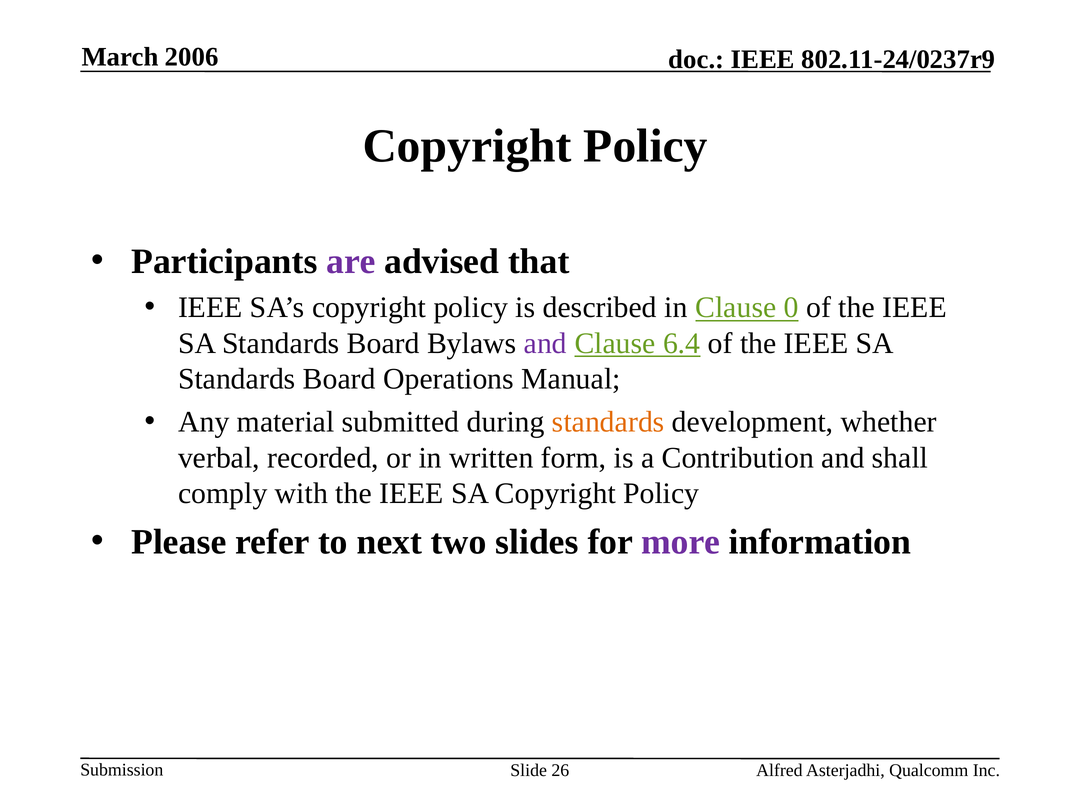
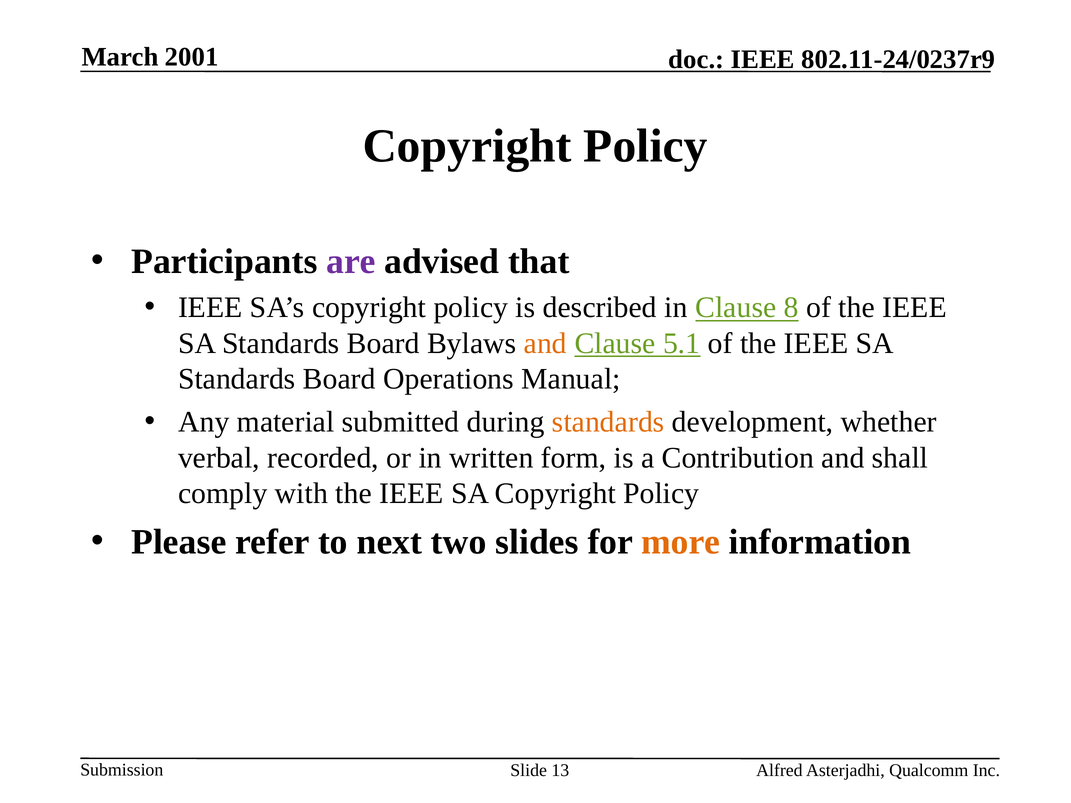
2006: 2006 -> 2001
0: 0 -> 8
and at (545, 343) colour: purple -> orange
6.4: 6.4 -> 5.1
more colour: purple -> orange
26: 26 -> 13
